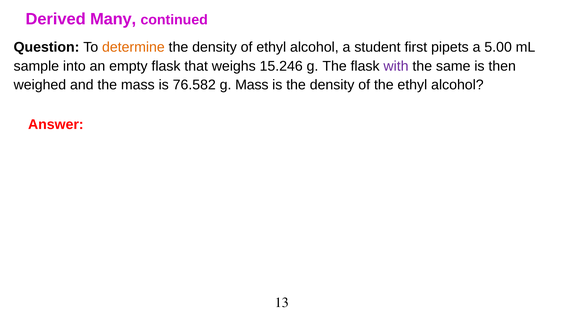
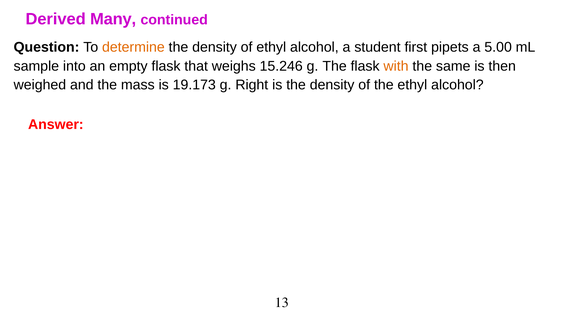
with colour: purple -> orange
76.582: 76.582 -> 19.173
g Mass: Mass -> Right
